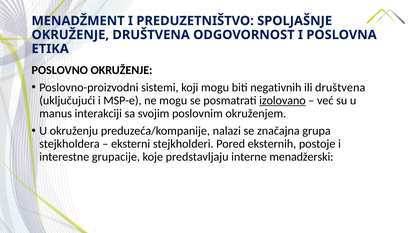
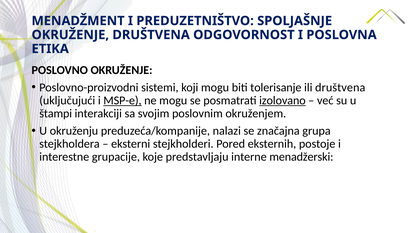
negativnih: negativnih -> tolerisanje
MSP-e underline: none -> present
manus: manus -> štampi
